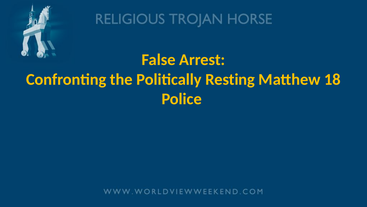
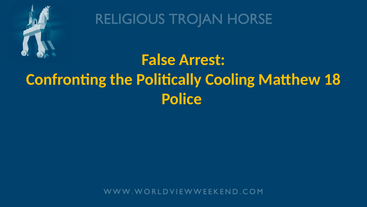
Resting: Resting -> Cooling
